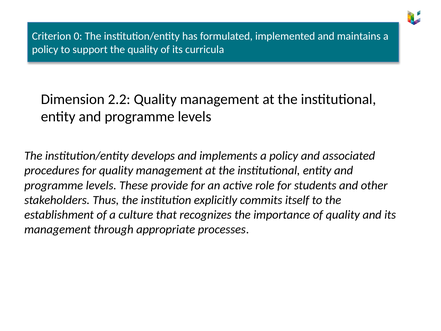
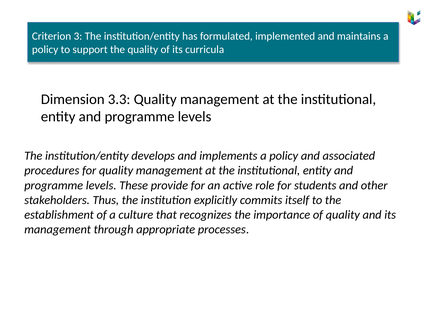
0: 0 -> 3
2.2: 2.2 -> 3.3
